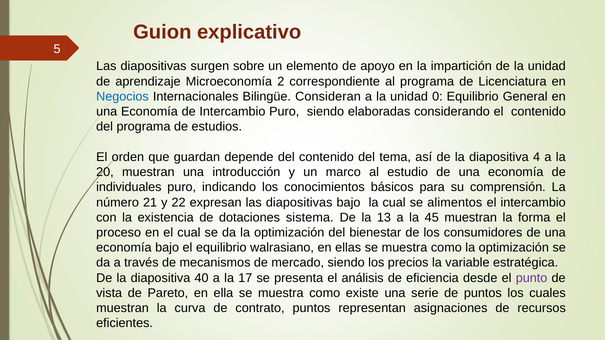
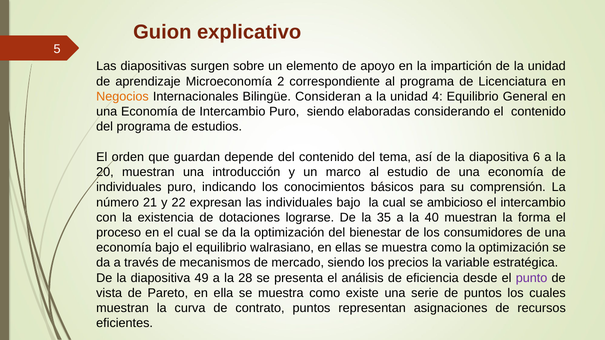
Negocios colour: blue -> orange
0: 0 -> 4
4: 4 -> 6
expresan las diapositivas: diapositivas -> individuales
alimentos: alimentos -> ambicioso
sistema: sistema -> lograrse
13: 13 -> 35
45: 45 -> 40
40: 40 -> 49
17: 17 -> 28
